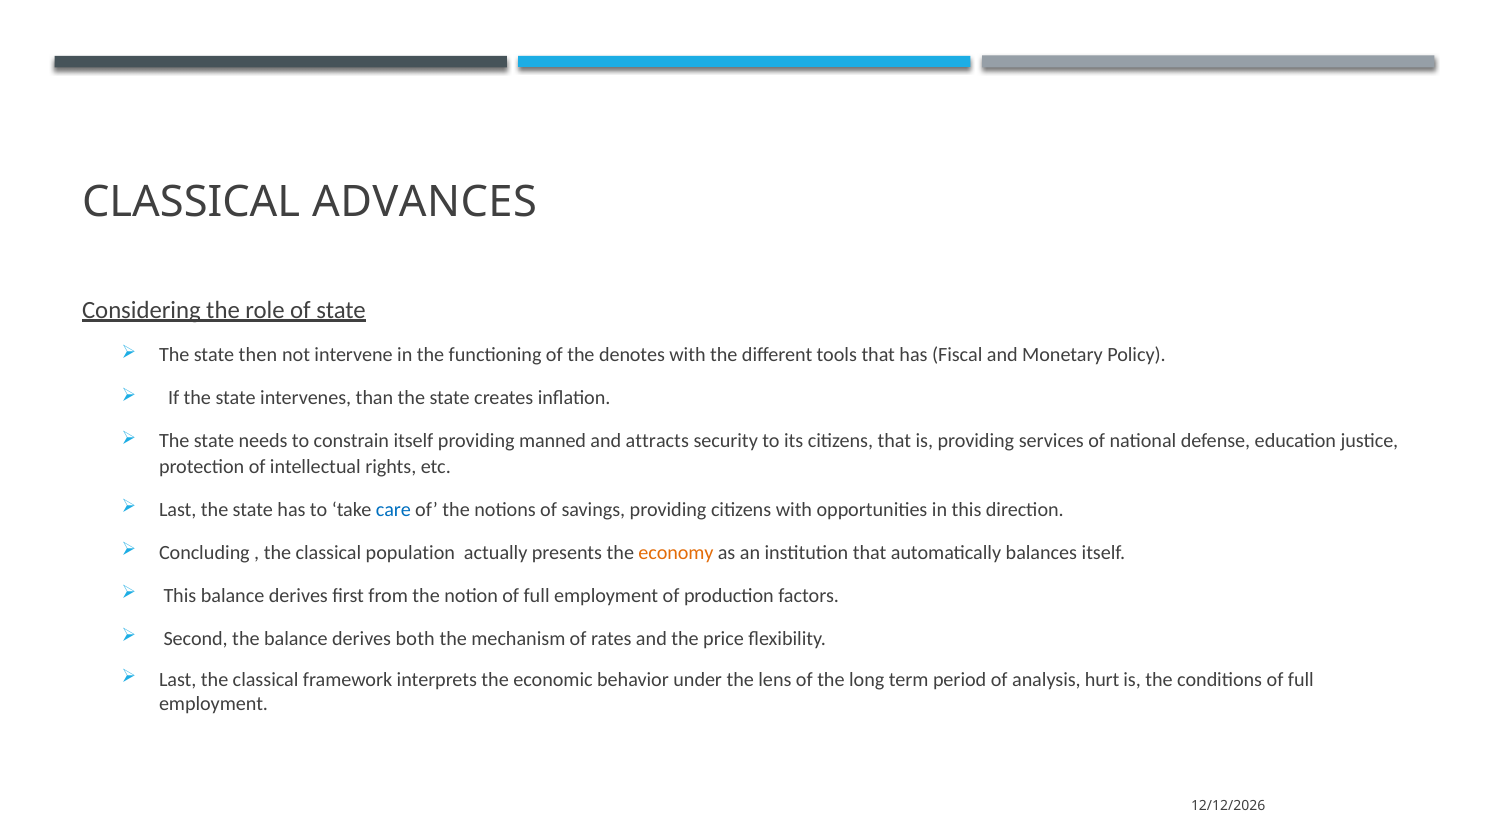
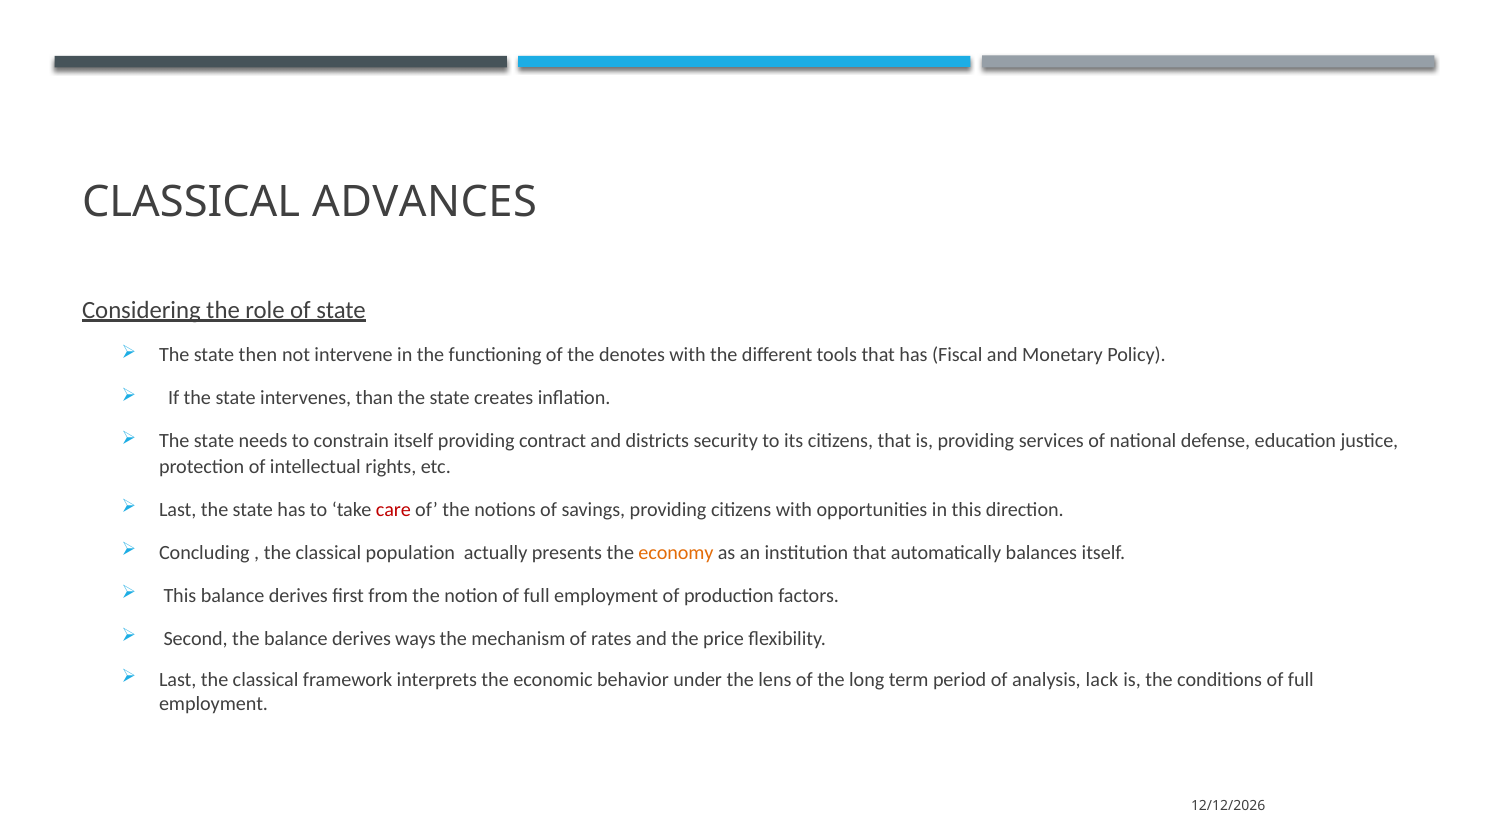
manned: manned -> contract
attracts: attracts -> districts
care colour: blue -> red
both: both -> ways
hurt: hurt -> lack
